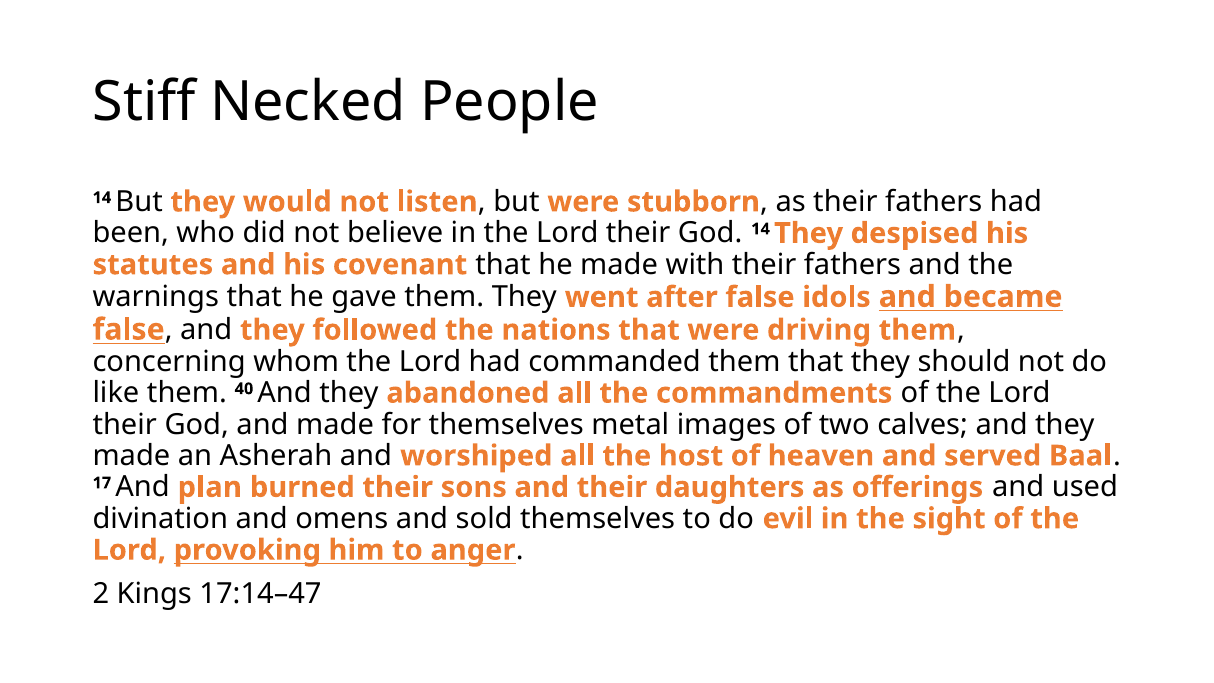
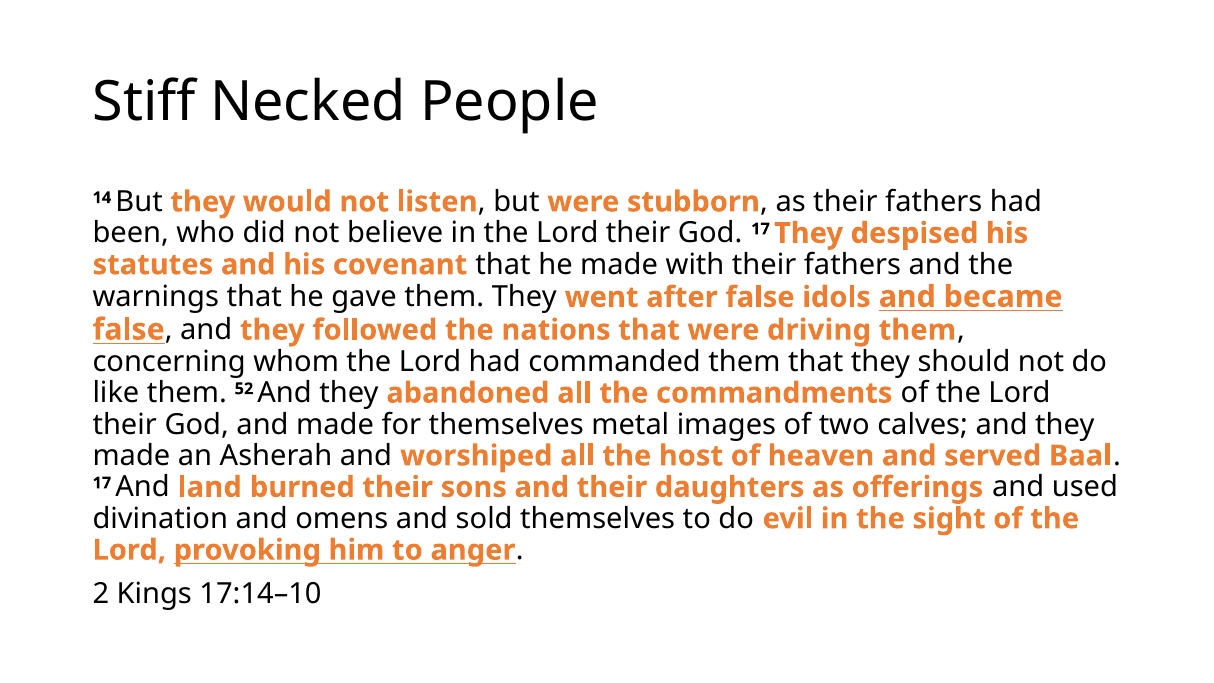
God 14: 14 -> 17
40: 40 -> 52
plan: plan -> land
17:14–47: 17:14–47 -> 17:14–10
